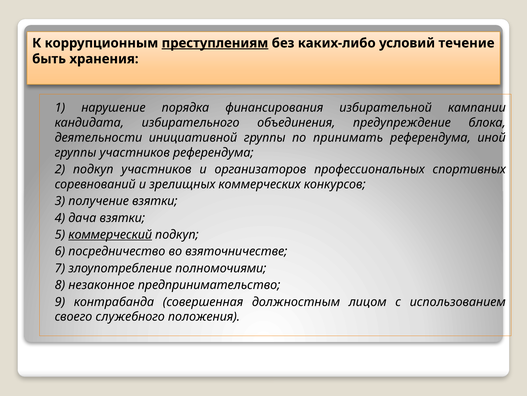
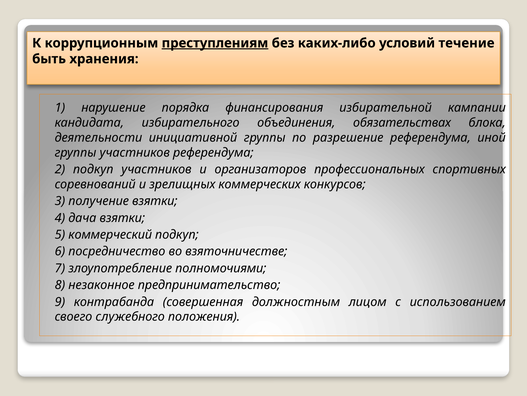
предупреждение: предупреждение -> обязательствах
принимать: принимать -> разрешение
коммерческий underline: present -> none
